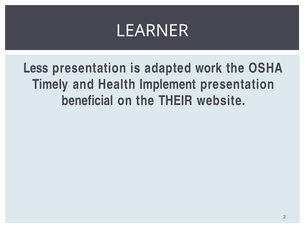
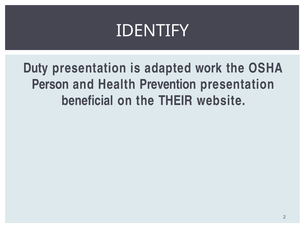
LEARNER: LEARNER -> IDENTIFY
Less: Less -> Duty
Timely: Timely -> Person
Implement: Implement -> Prevention
